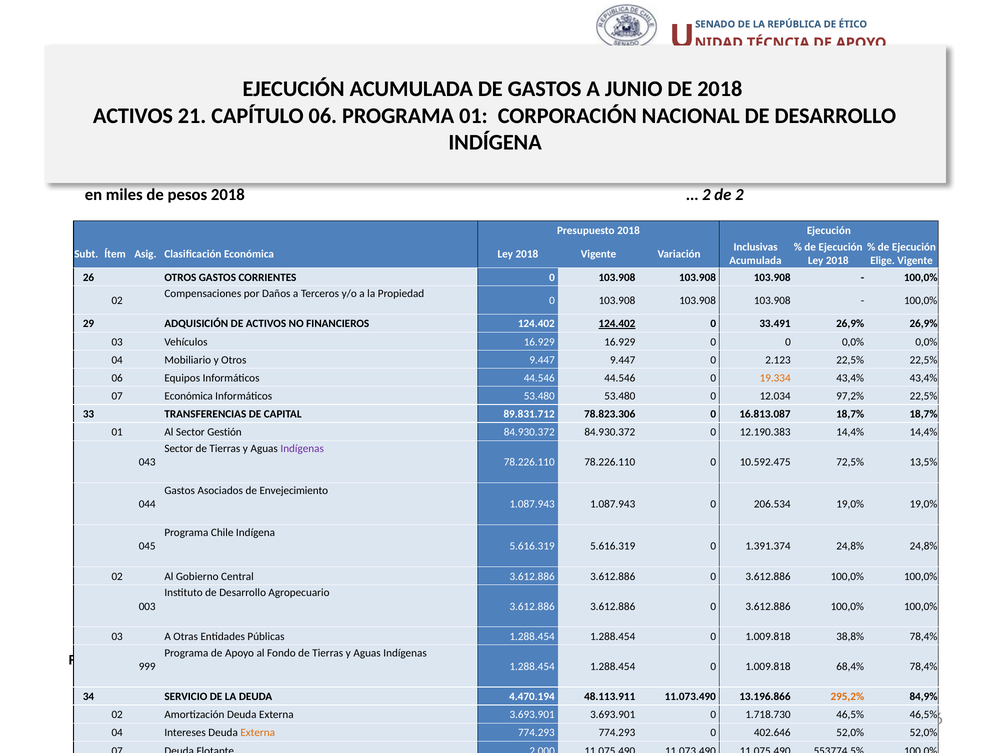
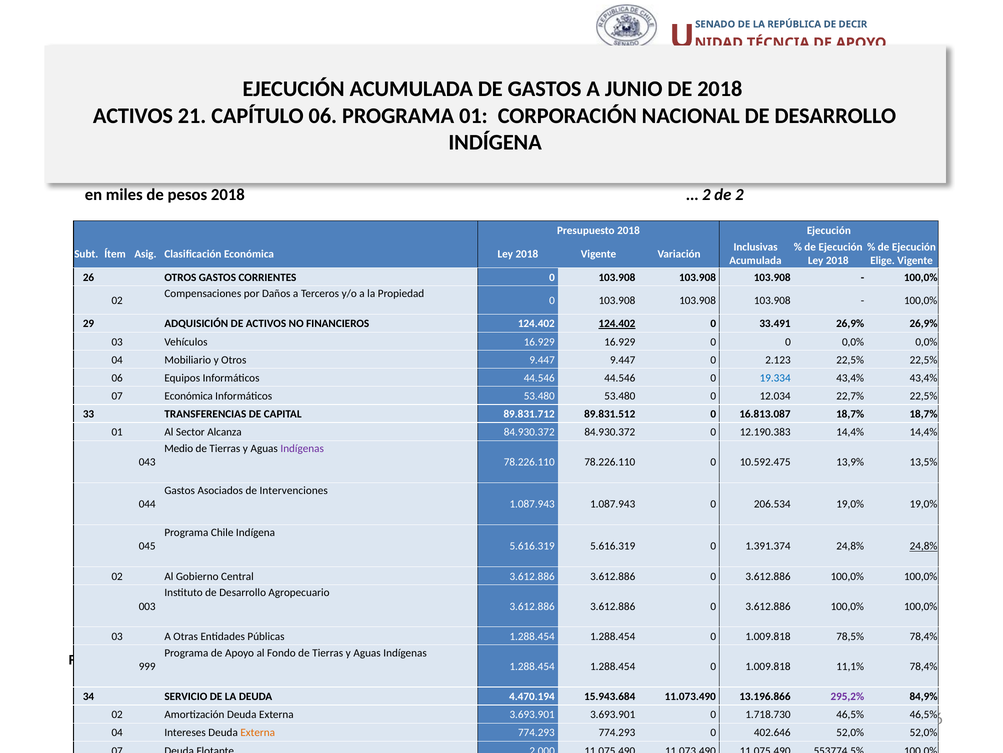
ÉTICO: ÉTICO -> DECIR
19.334 colour: orange -> blue
97,2%: 97,2% -> 22,7%
78.823.306: 78.823.306 -> 89.831.512
Gestión: Gestión -> Alcanza
Sector at (179, 448): Sector -> Medio
72,5%: 72,5% -> 13,9%
Envejecimiento: Envejecimiento -> Intervenciones
24,8% at (924, 546) underline: none -> present
38,8%: 38,8% -> 78,5%
68,4%: 68,4% -> 11,1%
48.113.911: 48.113.911 -> 15.943.684
295,2% colour: orange -> purple
